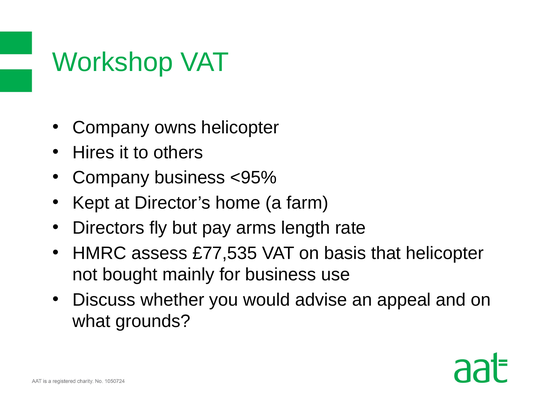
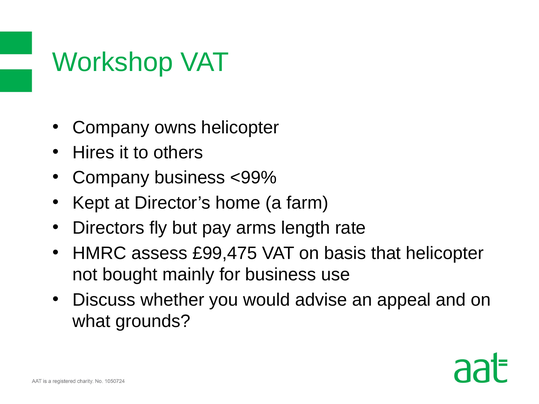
<95%: <95% -> <99%
£77,535: £77,535 -> £99,475
